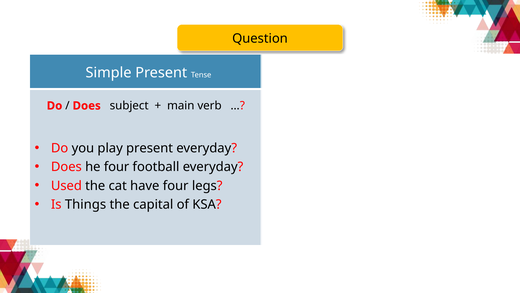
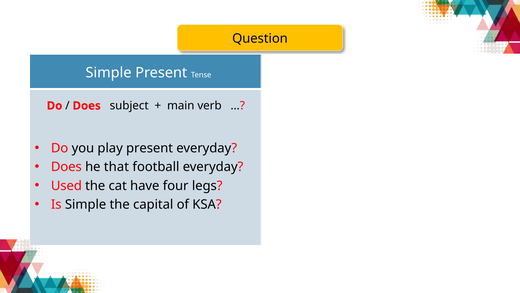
he four: four -> that
Is Things: Things -> Simple
